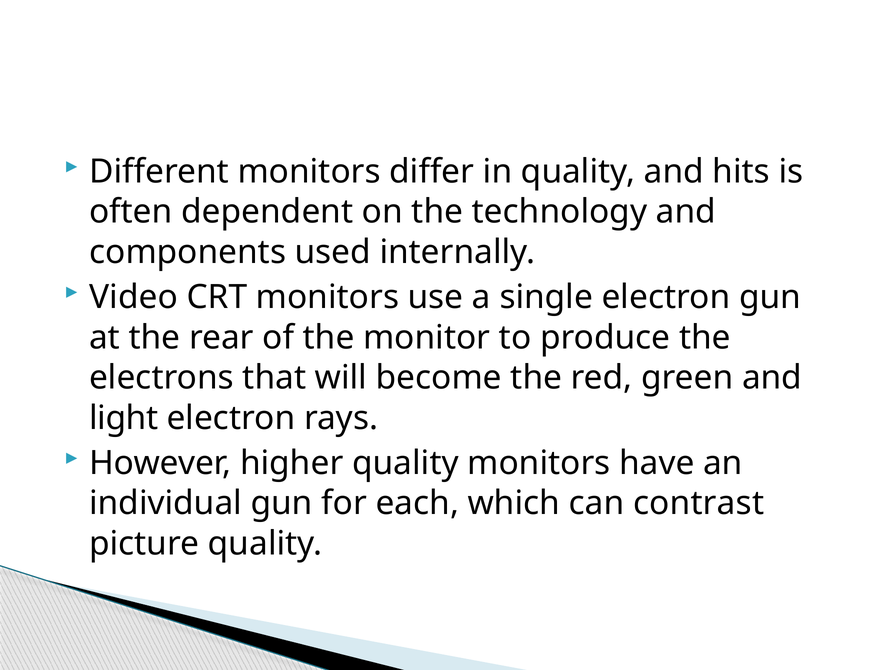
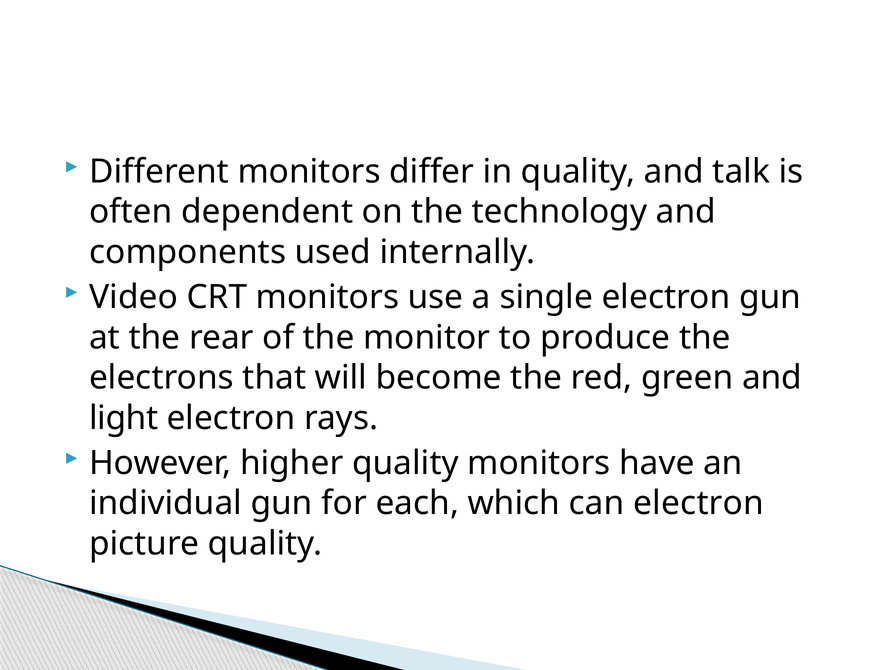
hits: hits -> talk
can contrast: contrast -> electron
